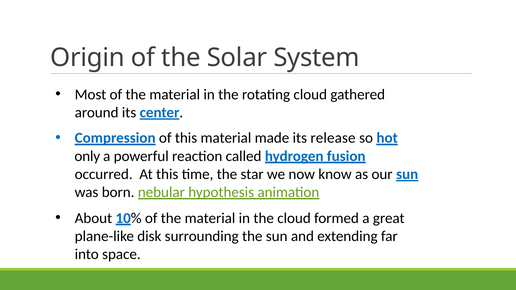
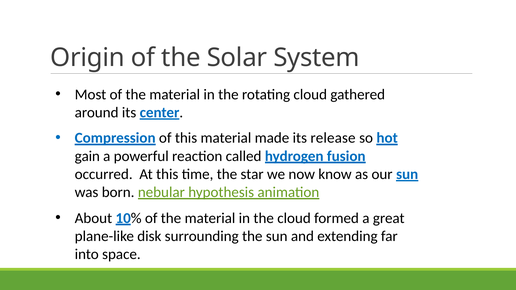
only: only -> gain
